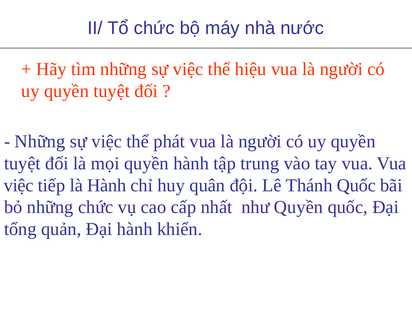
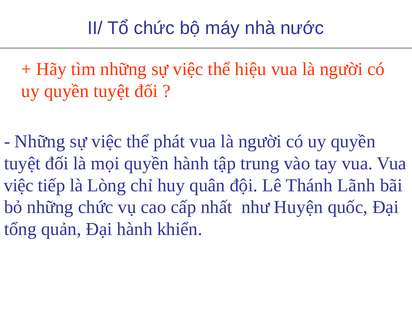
là Hành: Hành -> Lòng
Thánh Quốc: Quốc -> Lãnh
như Quyền: Quyền -> Huyện
